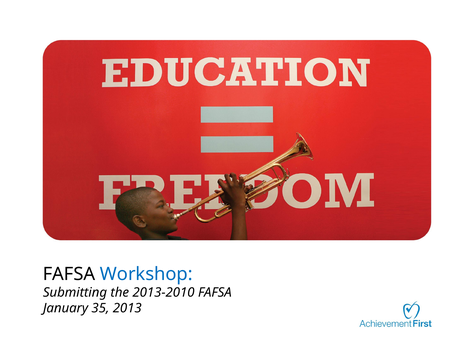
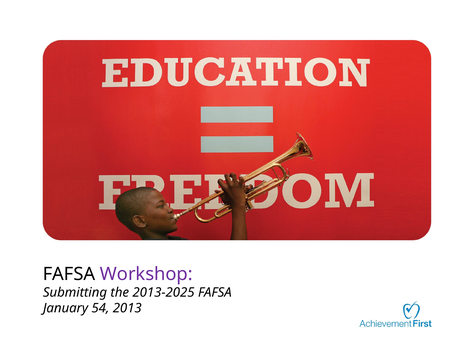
Workshop colour: blue -> purple
2013-2010: 2013-2010 -> 2013-2025
35: 35 -> 54
